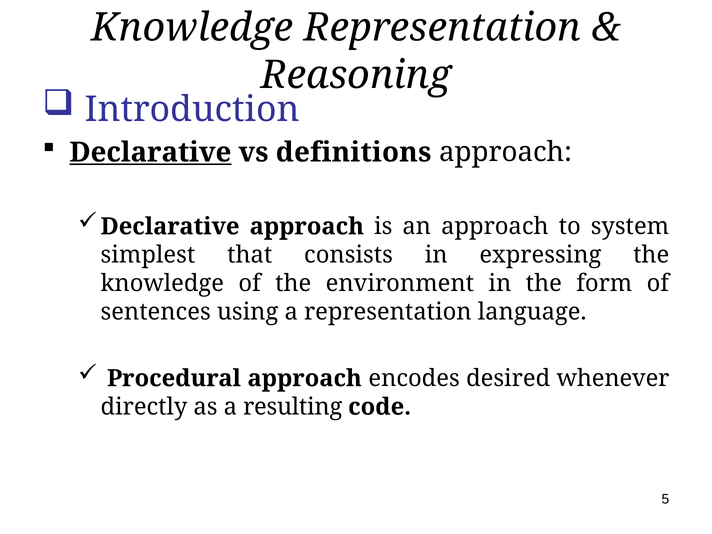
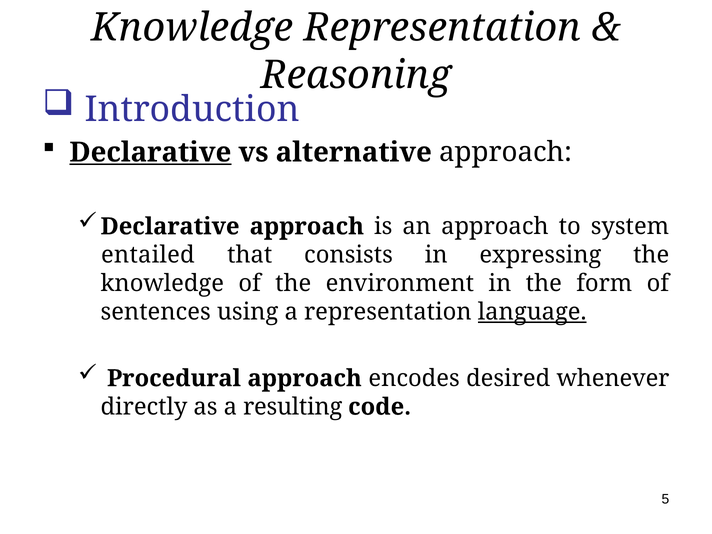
definitions: definitions -> alternative
simplest: simplest -> entailed
language underline: none -> present
